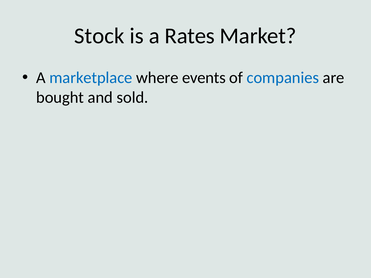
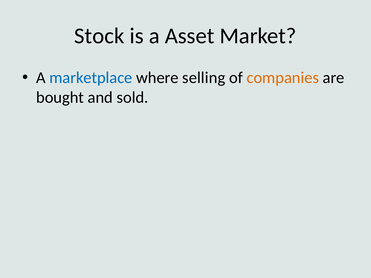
Rates: Rates -> Asset
events: events -> selling
companies colour: blue -> orange
